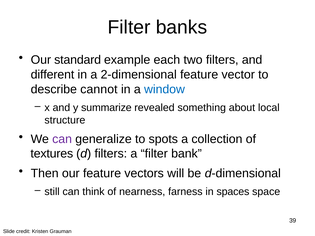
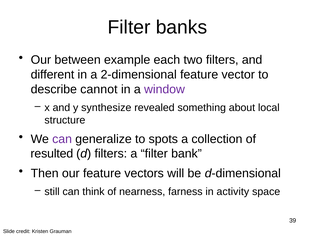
standard: standard -> between
window colour: blue -> purple
summarize: summarize -> synthesize
textures: textures -> resulted
spaces: spaces -> activity
